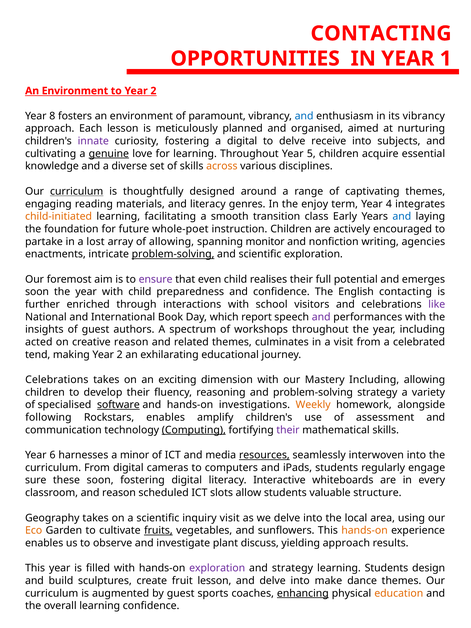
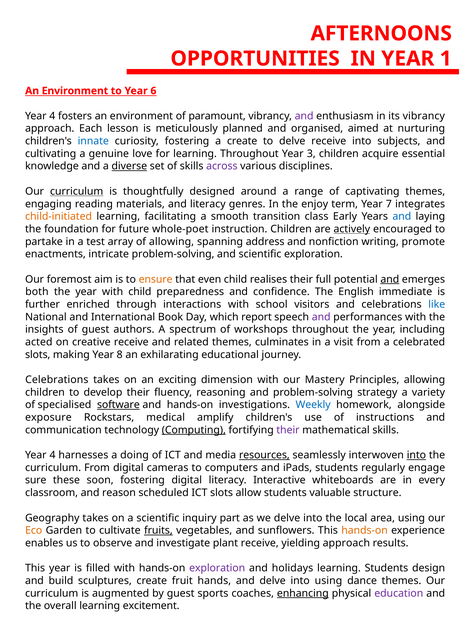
CONTACTING at (381, 33): CONTACTING -> AFTERNOONS
to Year 2: 2 -> 6
8 at (52, 116): 8 -> 4
and at (304, 116) colour: blue -> purple
innate colour: purple -> blue
a digital: digital -> create
genuine underline: present -> none
5: 5 -> 3
diverse underline: none -> present
across colour: orange -> purple
4: 4 -> 7
actively underline: none -> present
lost: lost -> test
monitor: monitor -> address
agencies: agencies -> promote
problem-solving at (173, 254) underline: present -> none
ensure colour: purple -> orange
and at (390, 279) underline: none -> present
soon at (37, 292): soon -> both
English contacting: contacting -> immediate
like colour: purple -> blue
creative reason: reason -> receive
tend at (38, 355): tend -> slots
making Year 2: 2 -> 8
Mastery Including: Including -> Principles
Weekly colour: orange -> blue
following: following -> exposure
Rockstars enables: enables -> medical
assessment: assessment -> instructions
6 at (52, 455): 6 -> 4
minor: minor -> doing
into at (416, 455) underline: none -> present
inquiry visit: visit -> part
plant discuss: discuss -> receive
and strategy: strategy -> holidays
fruit lesson: lesson -> hands
into make: make -> using
education colour: orange -> purple
learning confidence: confidence -> excitement
